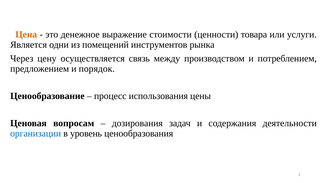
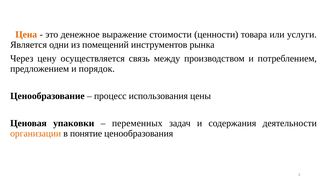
вопросам: вопросам -> упаковки
дозирования: дозирования -> переменных
организации colour: blue -> orange
уровень: уровень -> понятие
